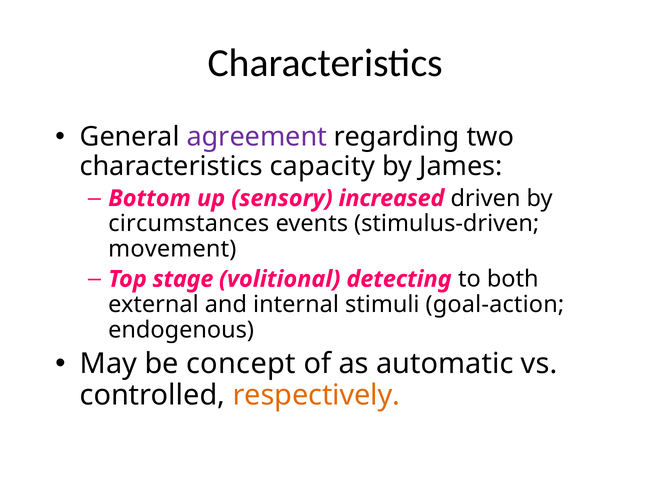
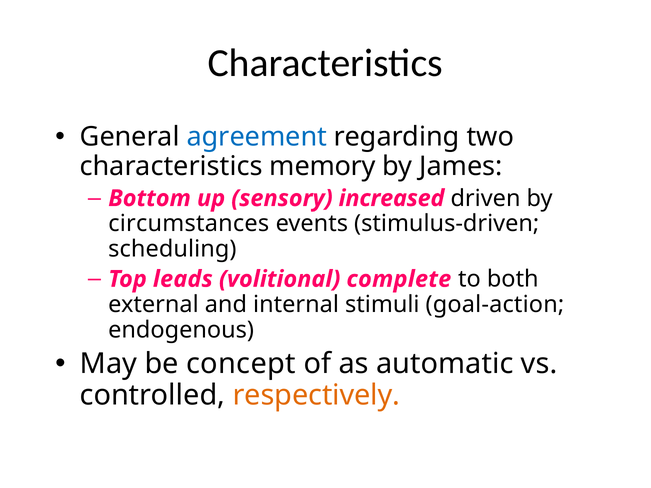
agreement colour: purple -> blue
capacity: capacity -> memory
movement: movement -> scheduling
stage: stage -> leads
detecting: detecting -> complete
